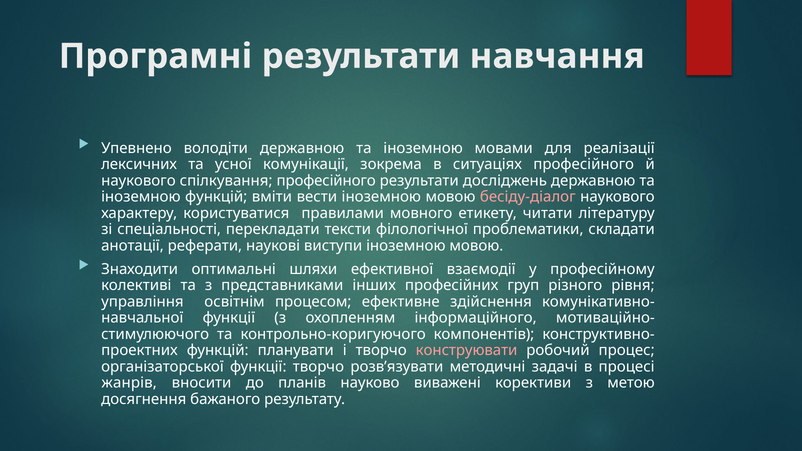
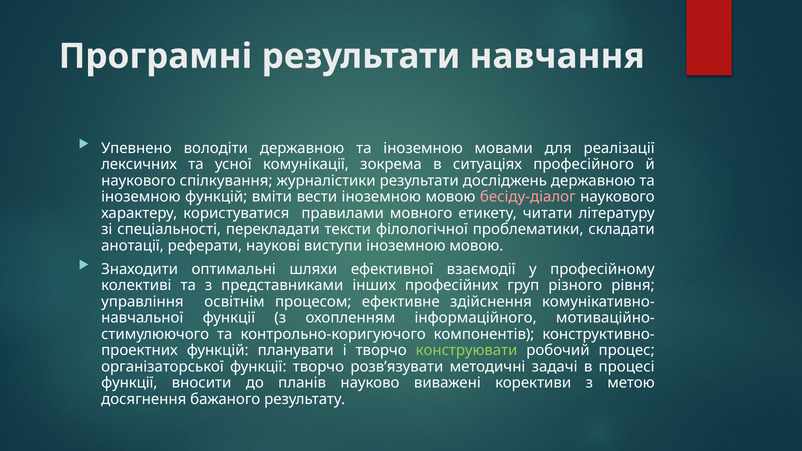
спілкування професійного: професійного -> журналістики
конструювати colour: pink -> light green
жанрів at (129, 383): жанрів -> функції
